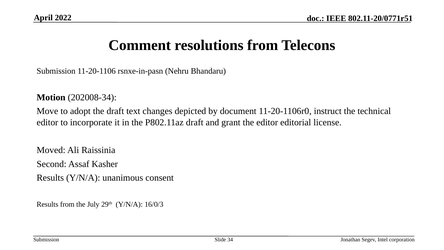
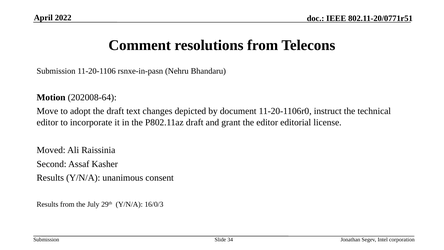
202008-34: 202008-34 -> 202008-64
